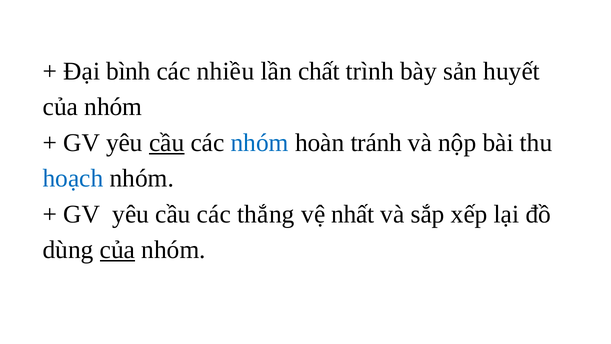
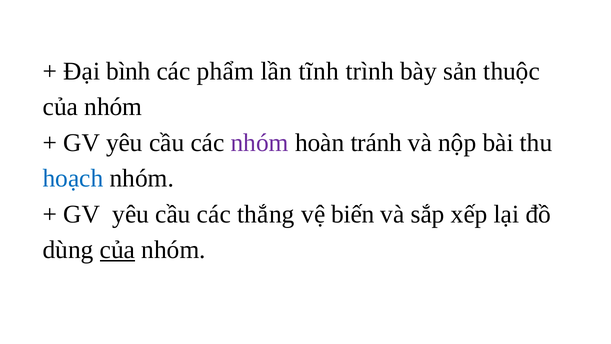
nhiều: nhiều -> phẩm
chất: chất -> tĩnh
huyết: huyết -> thuộc
cầu at (167, 143) underline: present -> none
nhóm at (260, 143) colour: blue -> purple
nhất: nhất -> biến
